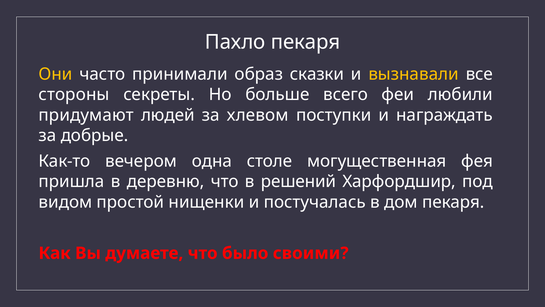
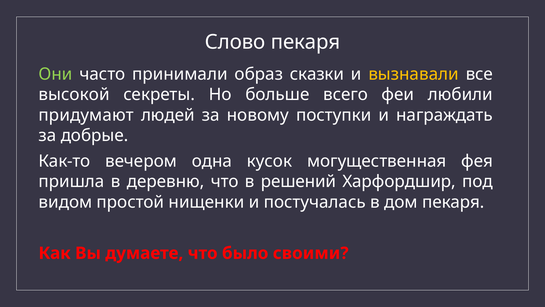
Пахло: Пахло -> Слово
Они colour: yellow -> light green
стороны: стороны -> высокой
хлевом: хлевом -> новому
столе: столе -> кусок
